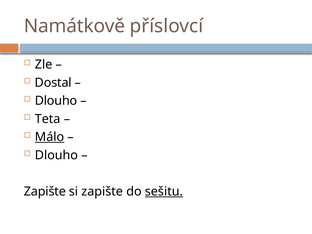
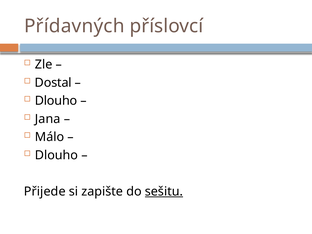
Namátkově: Namátkově -> Přídavných
Teta: Teta -> Jana
Málo underline: present -> none
Zapište at (45, 191): Zapište -> Přijede
